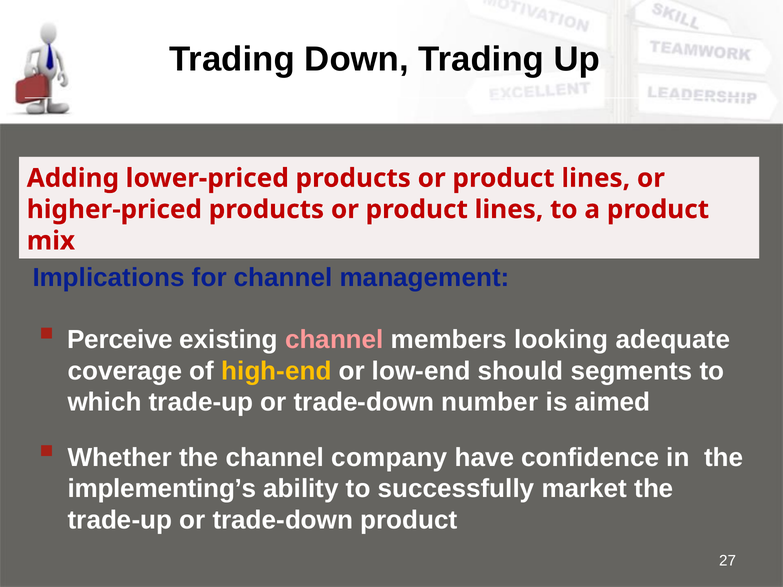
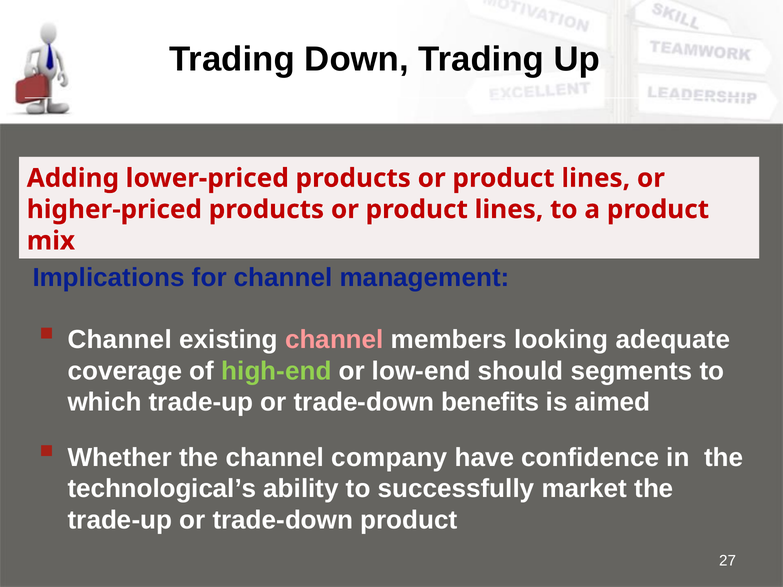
Perceive at (120, 340): Perceive -> Channel
high-end colour: yellow -> light green
number: number -> benefits
implementing’s: implementing’s -> technological’s
